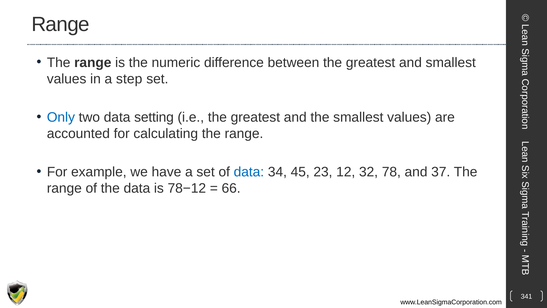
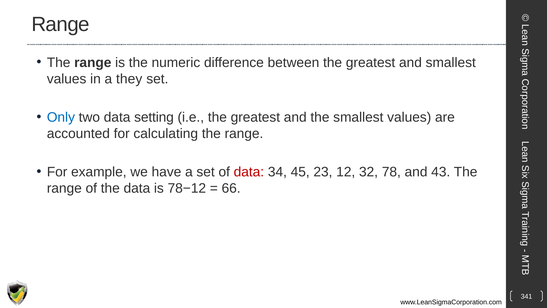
step: step -> they
data at (249, 172) colour: blue -> red
37: 37 -> 43
